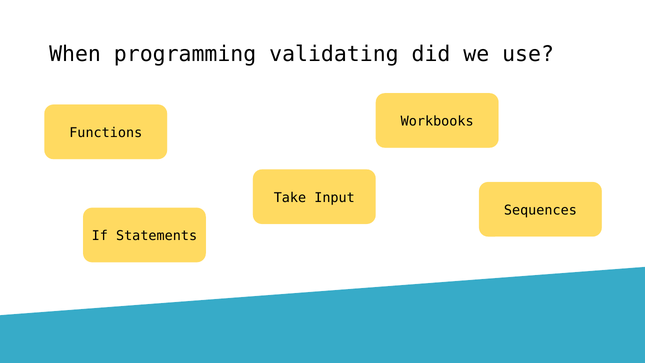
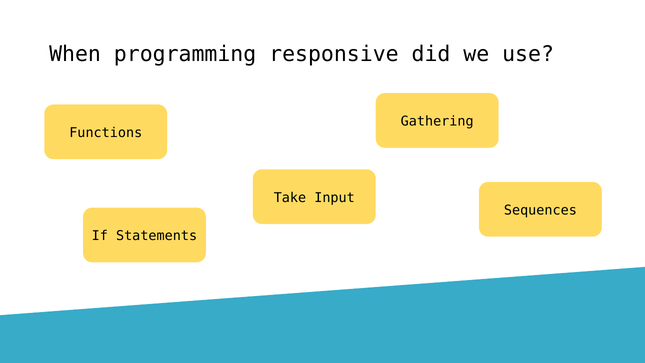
validating: validating -> responsive
Workbooks: Workbooks -> Gathering
